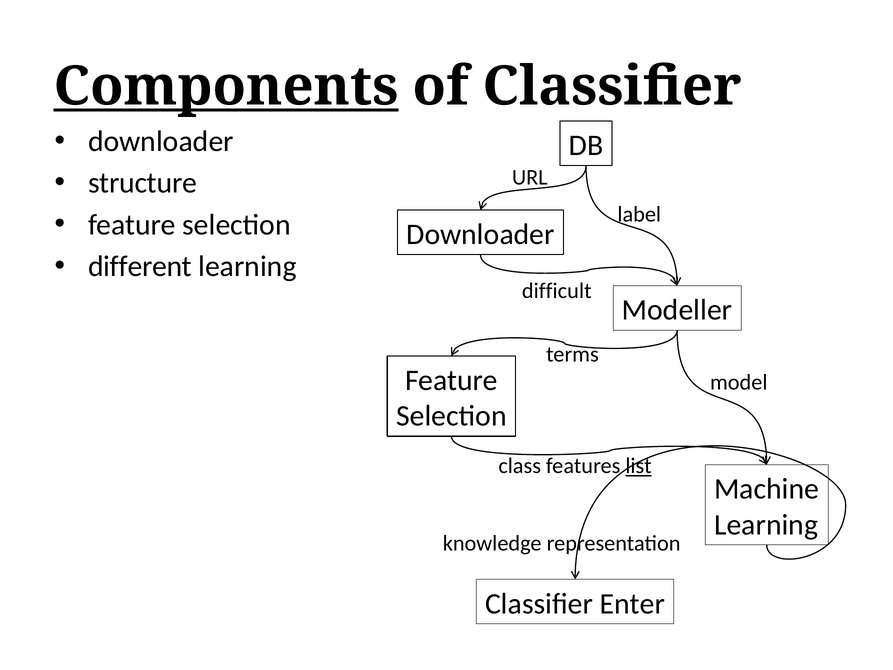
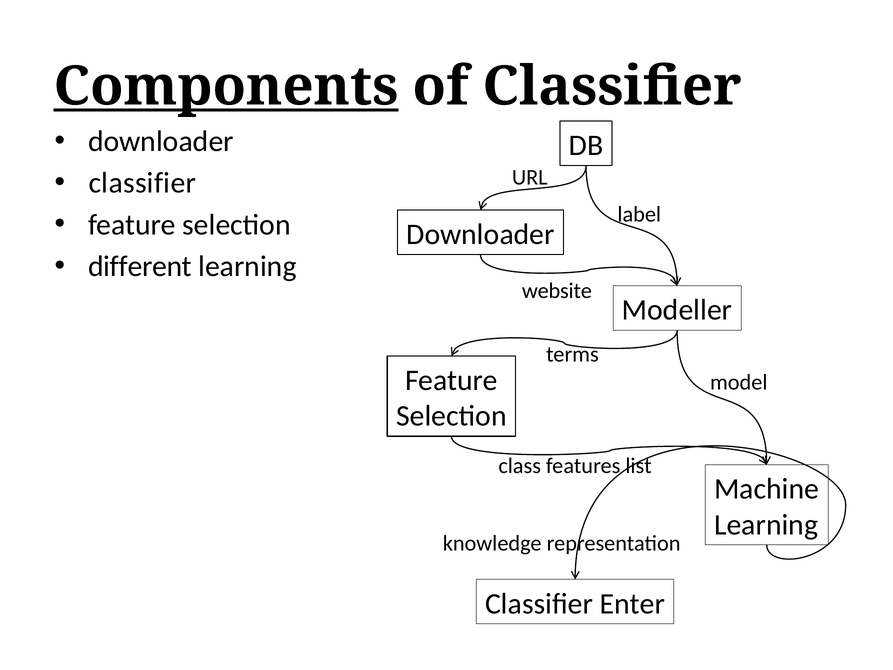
structure at (143, 183): structure -> classifier
difficult: difficult -> website
list underline: present -> none
